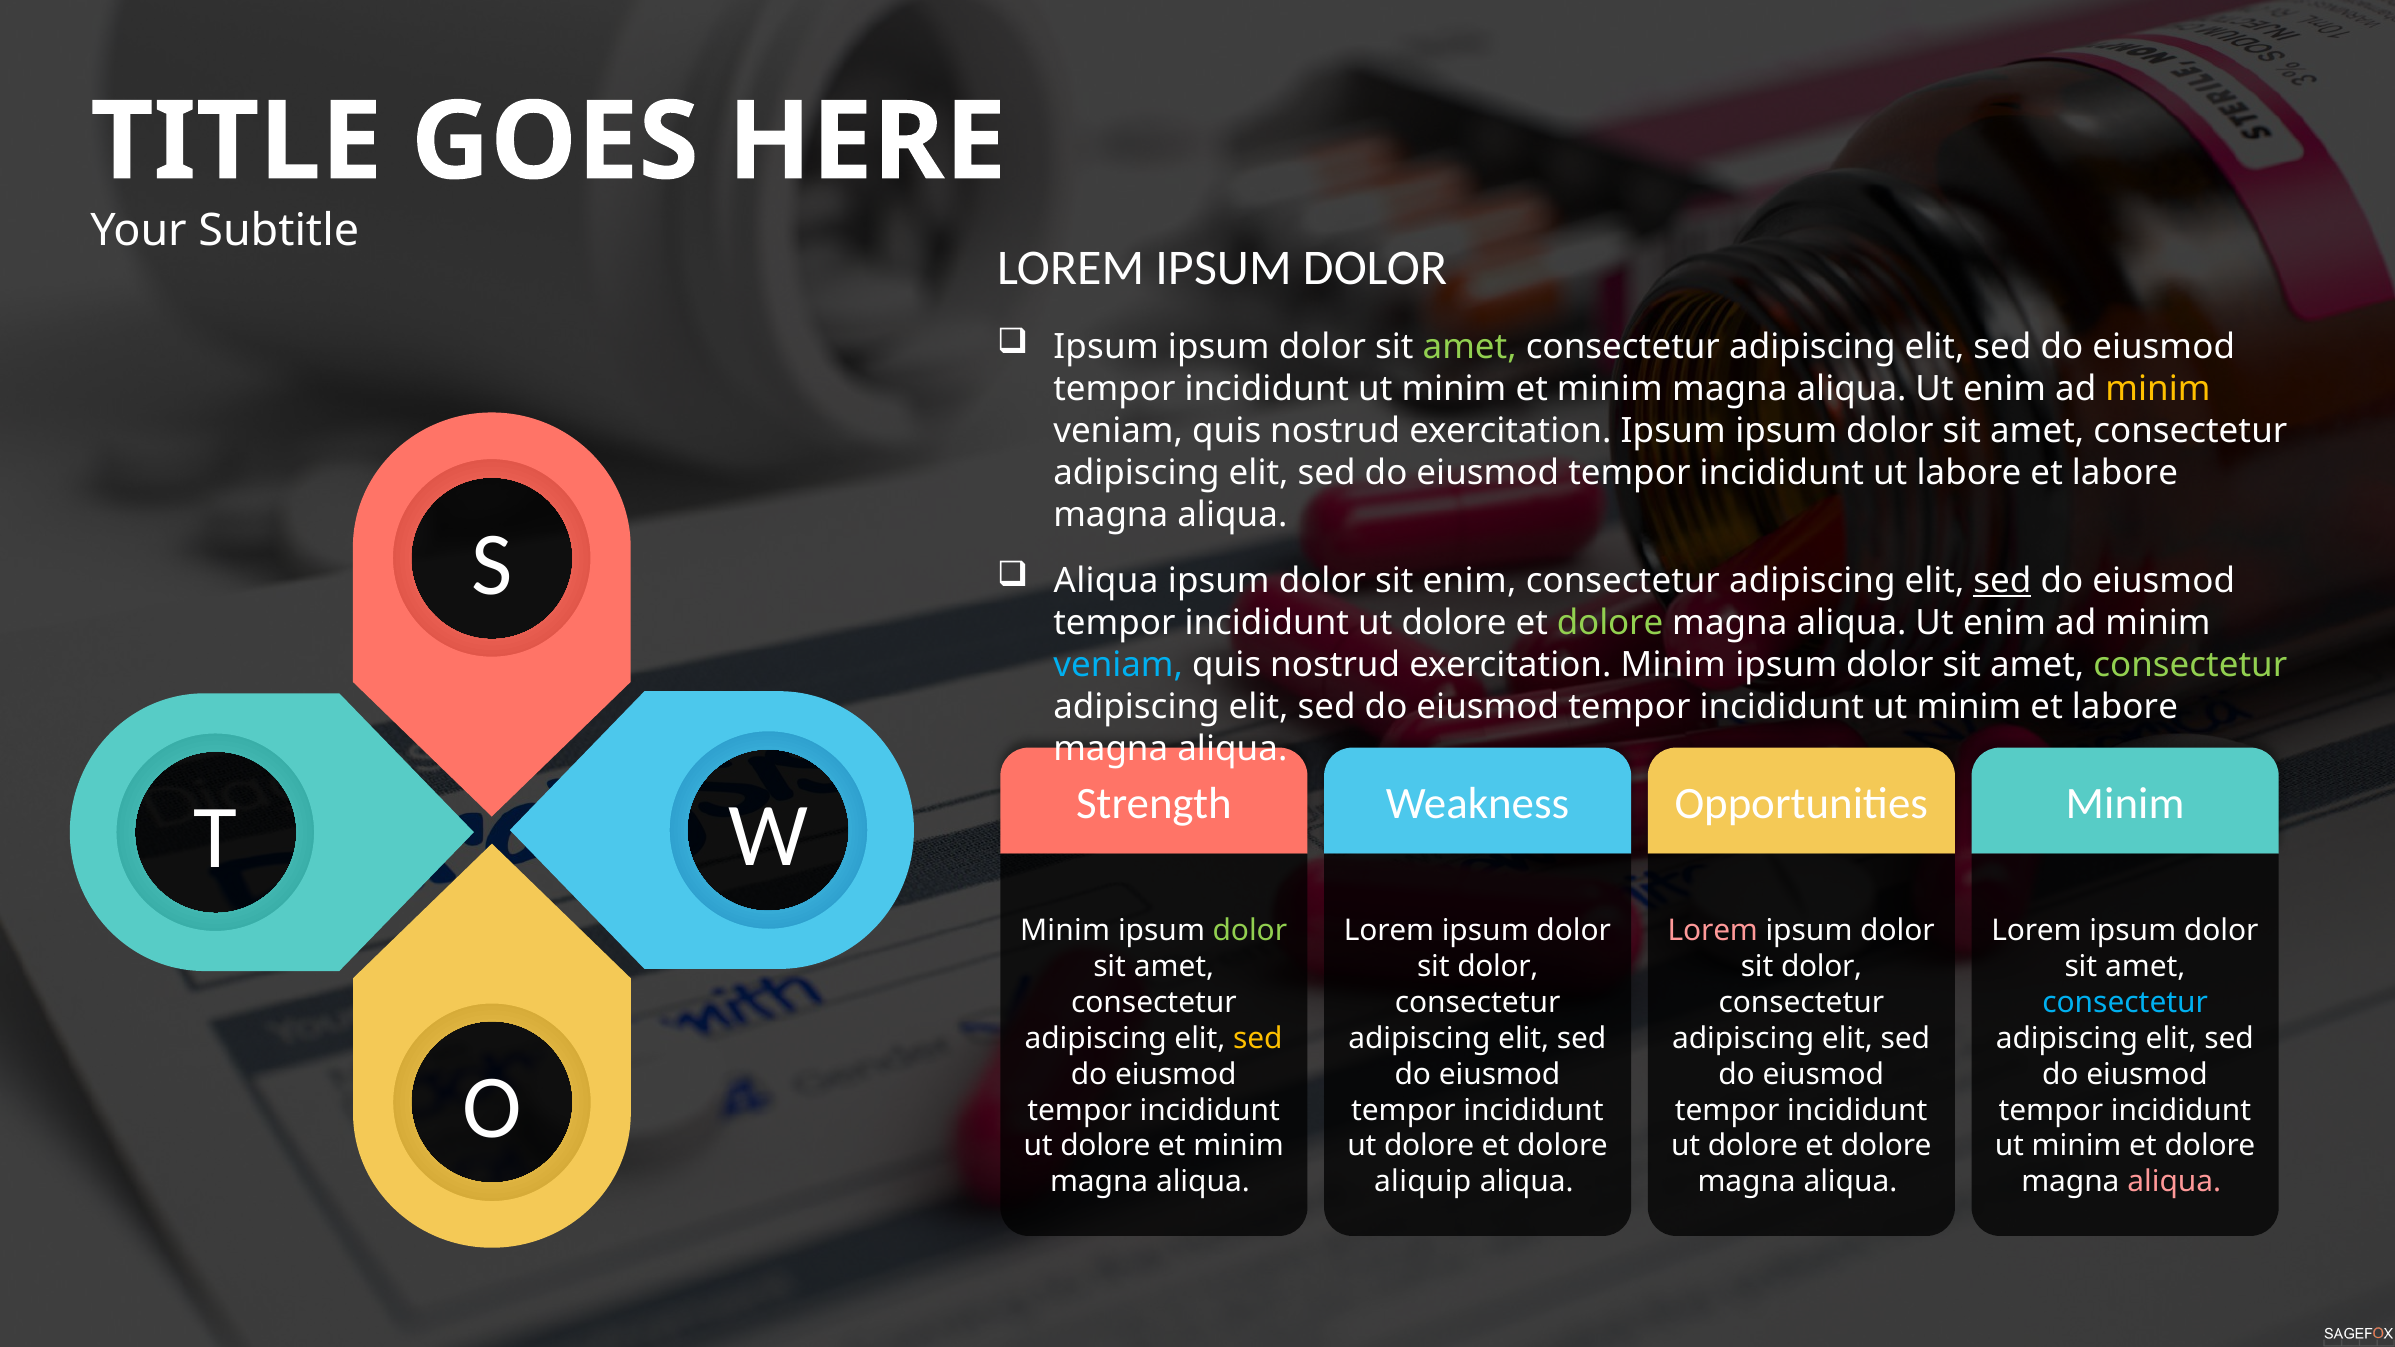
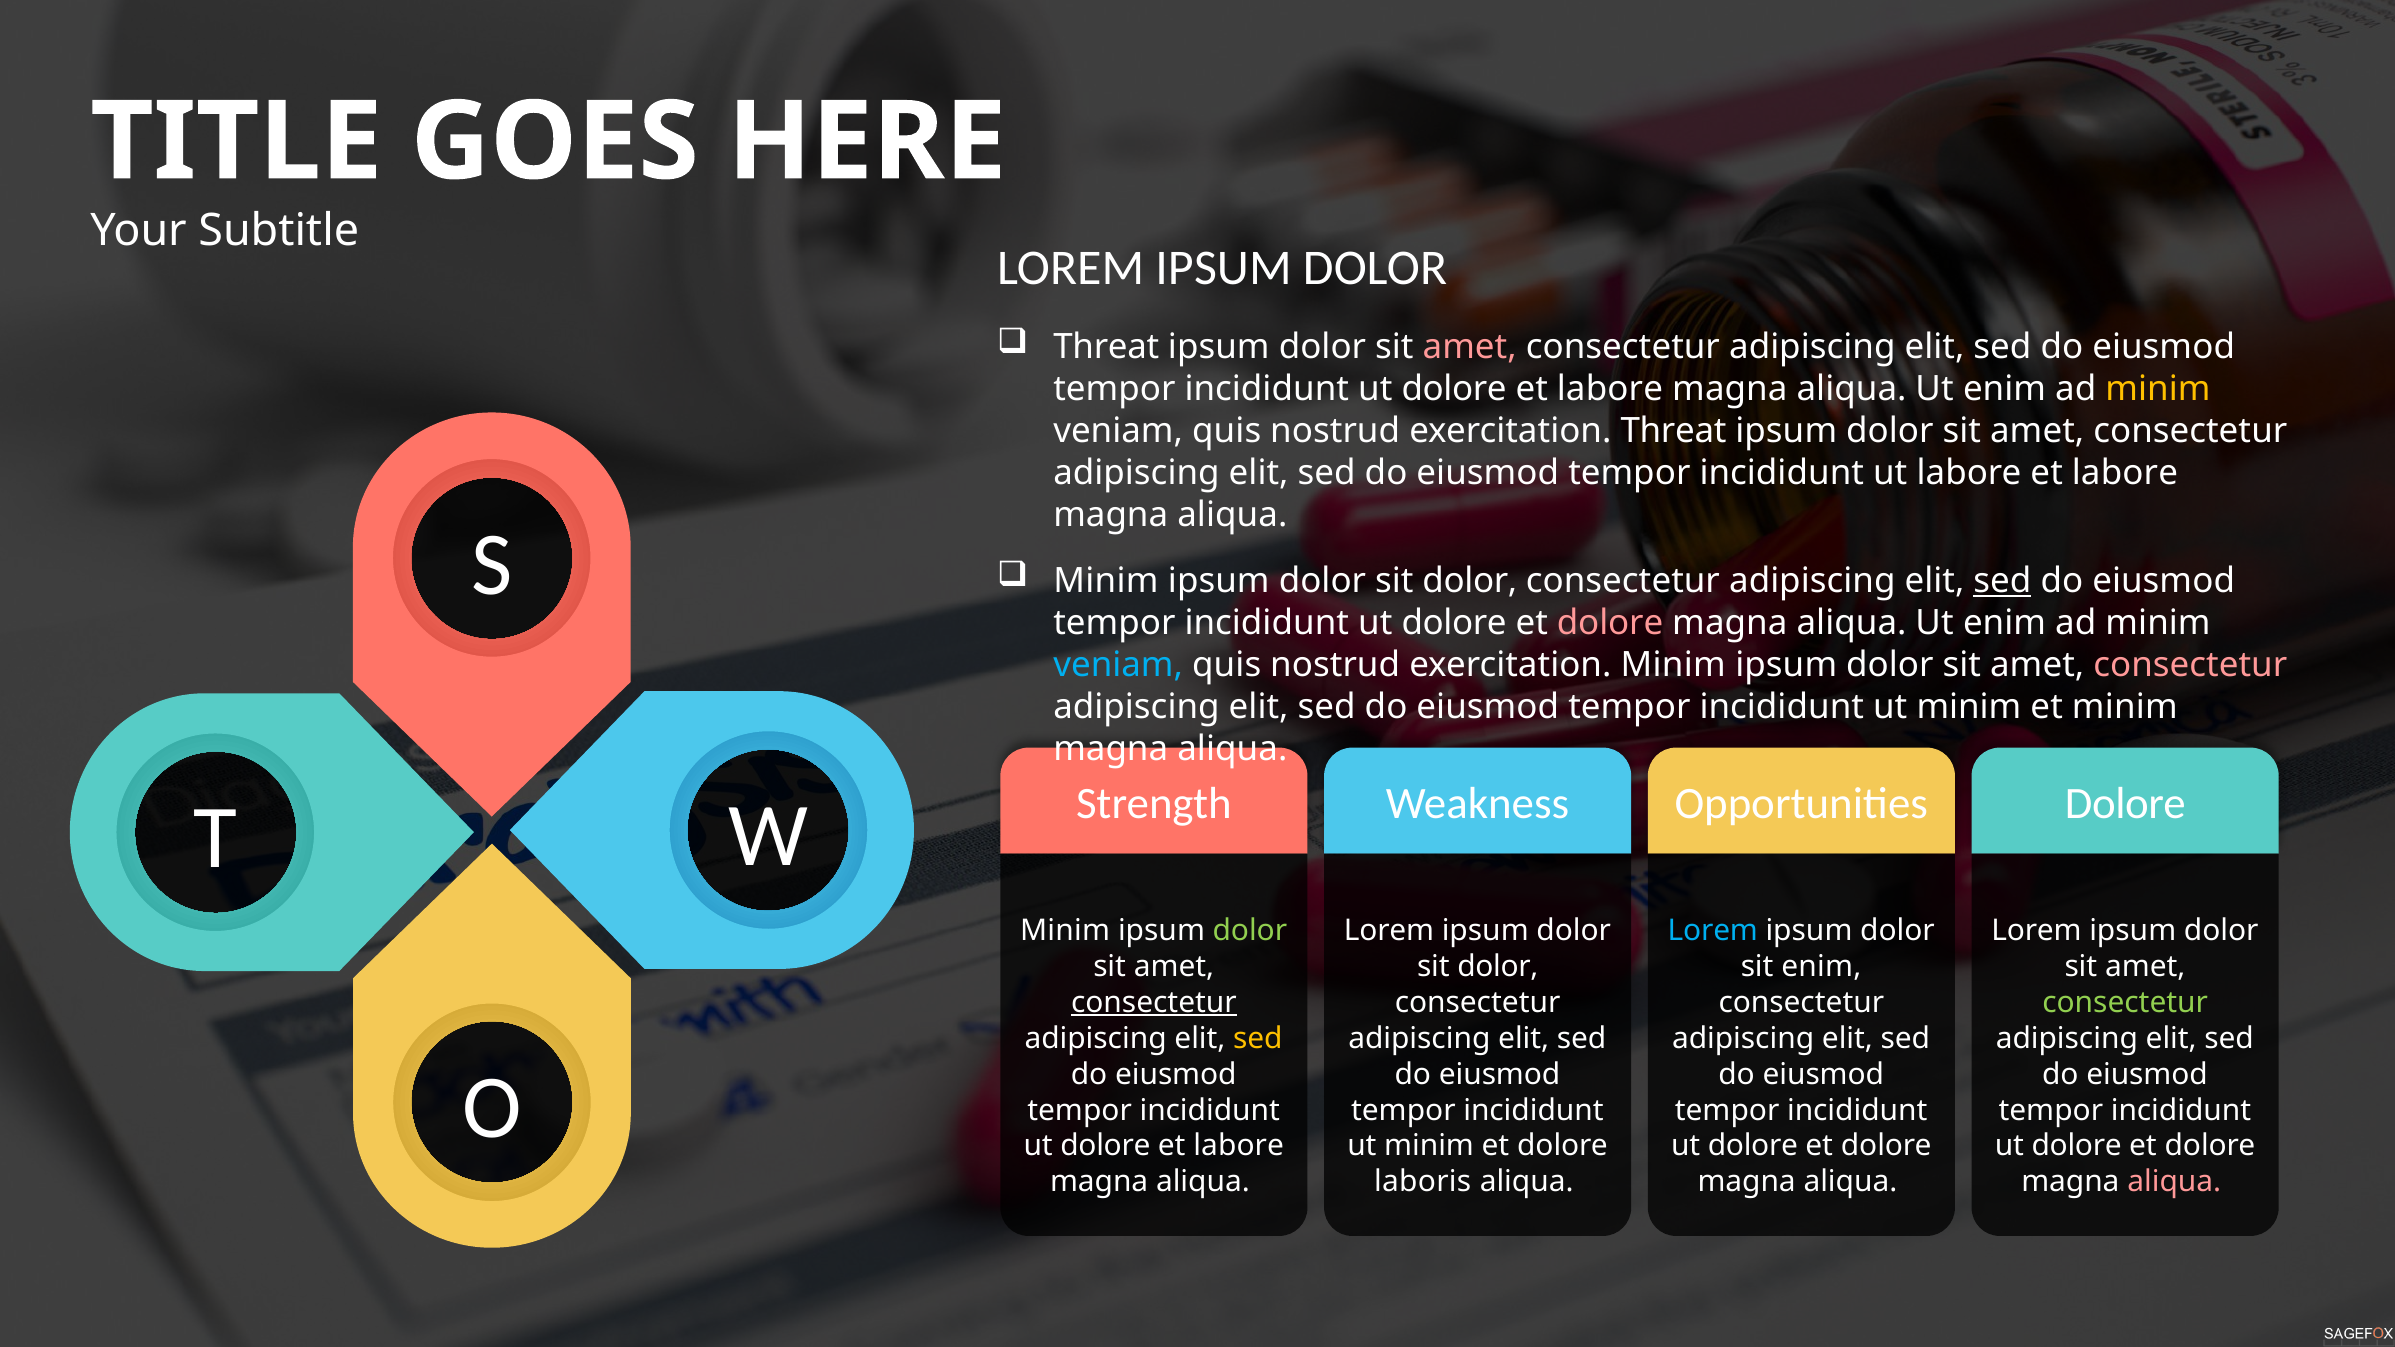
Ipsum at (1106, 348): Ipsum -> Threat
amet at (1470, 348) colour: light green -> pink
minim at (1454, 389): minim -> dolore
minim at (1610, 389): minim -> labore
exercitation Ipsum: Ipsum -> Threat
Aliqua at (1106, 581): Aliqua -> Minim
enim at (1470, 581): enim -> dolor
dolore at (1610, 623) colour: light green -> pink
consectetur at (2190, 665) colour: light green -> pink
labore at (2125, 707): labore -> minim
Minim at (2125, 804): Minim -> Dolore
Lorem at (1713, 931) colour: pink -> light blue
dolor at (1822, 967): dolor -> enim
consectetur at (1154, 1003) underline: none -> present
consectetur at (2125, 1003) colour: light blue -> light green
minim at (1239, 1146): minim -> labore
dolore at (1429, 1146): dolore -> minim
minim at (2077, 1146): minim -> dolore
aliquip: aliquip -> laboris
